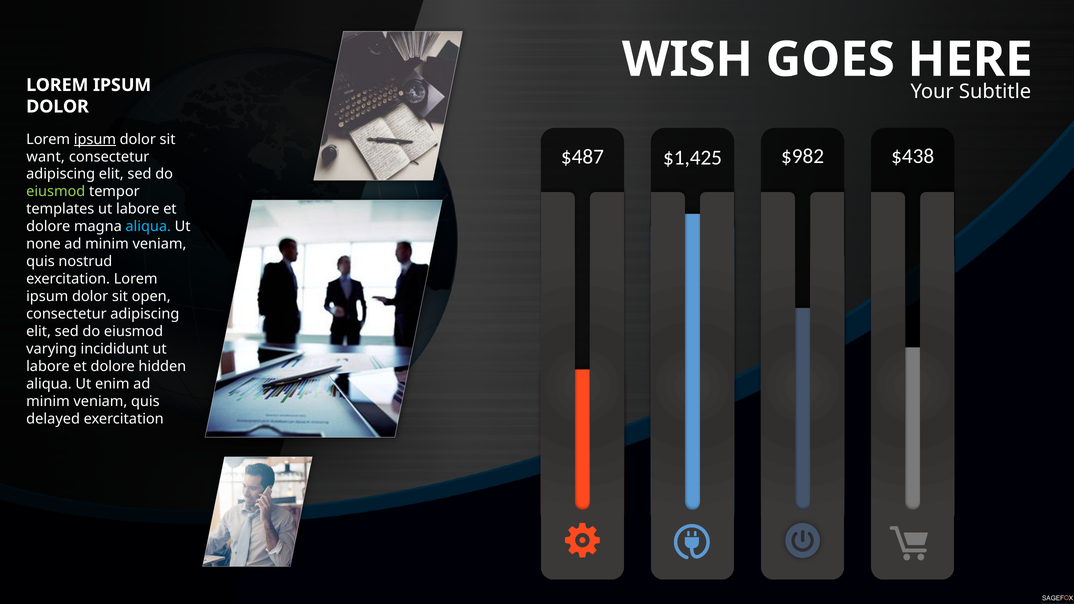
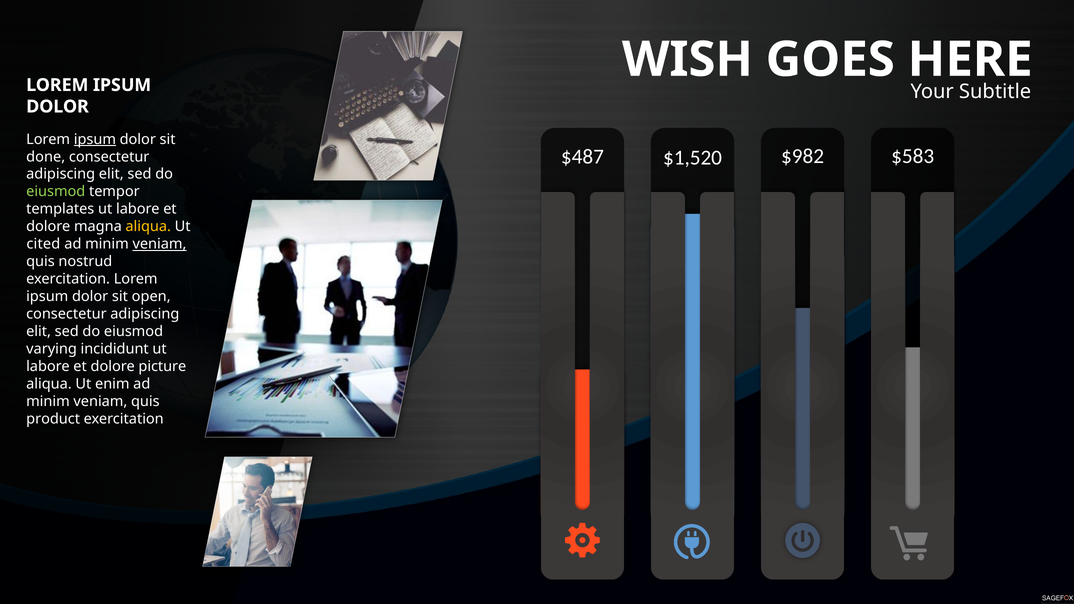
$1,425: $1,425 -> $1,520
$438: $438 -> $583
want: want -> done
aliqua at (148, 227) colour: light blue -> yellow
none: none -> cited
veniam at (159, 244) underline: none -> present
hidden: hidden -> picture
delayed: delayed -> product
